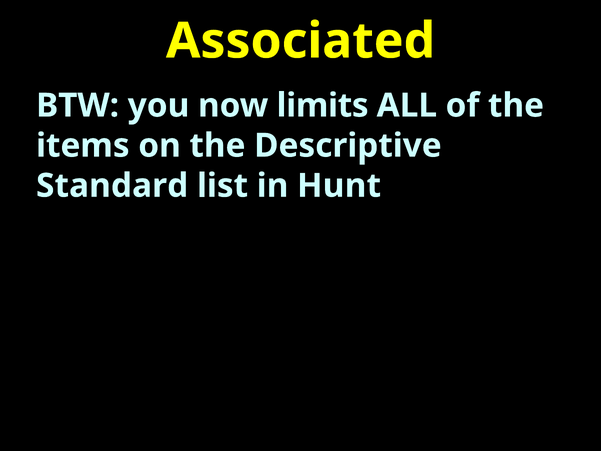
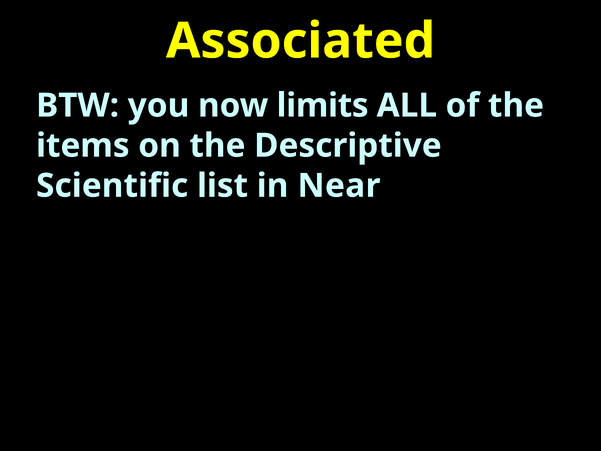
Standard: Standard -> Scientific
Hunt: Hunt -> Near
